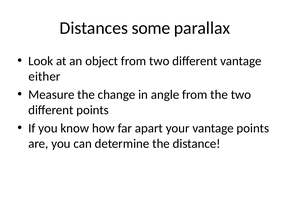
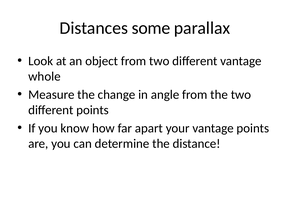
either: either -> whole
